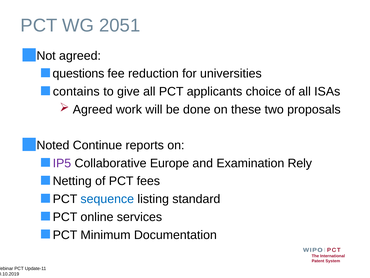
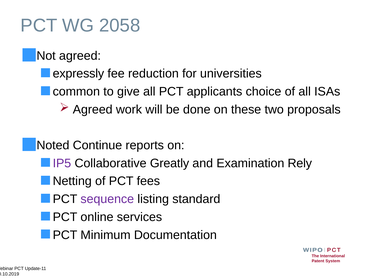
2051: 2051 -> 2058
questions: questions -> expressly
contains: contains -> common
Europe: Europe -> Greatly
sequence colour: blue -> purple
